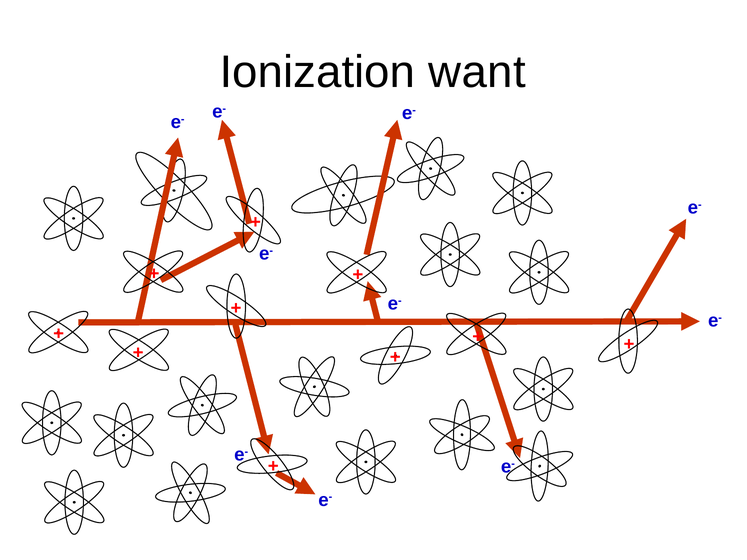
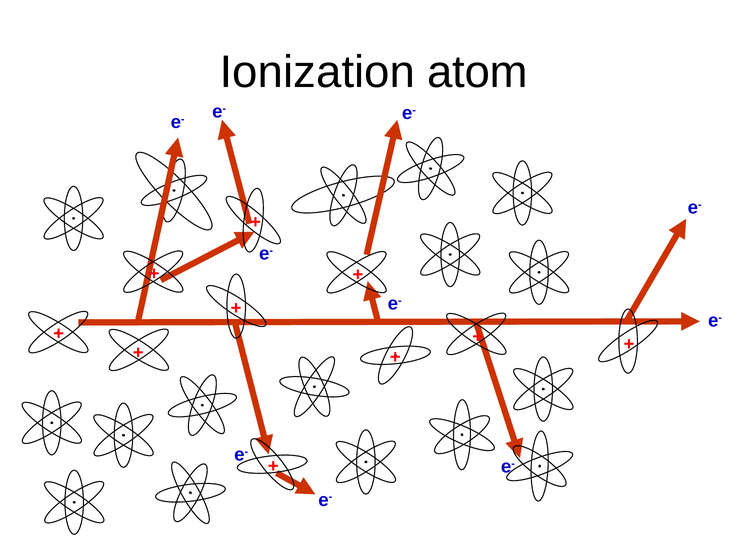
want: want -> atom
